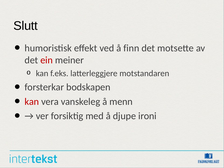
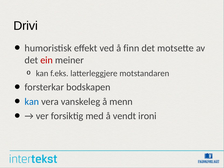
Slutt: Slutt -> Drivi
kan at (32, 102) colour: red -> blue
djupe: djupe -> vendt
